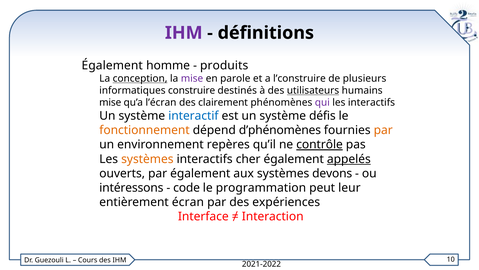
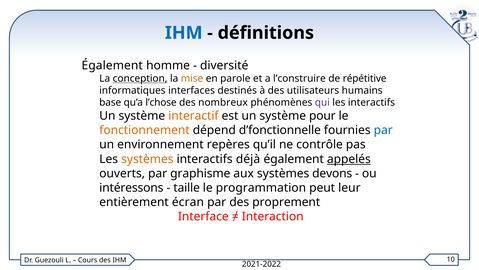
IHM at (184, 33) colour: purple -> blue
produits: produits -> diversité
mise at (192, 78) colour: purple -> orange
plusieurs: plusieurs -> répétitive
construire: construire -> interfaces
utilisateurs underline: present -> none
mise at (110, 102): mise -> base
l’écran: l’écran -> l’chose
clairement: clairement -> nombreux
interactif colour: blue -> orange
défis: défis -> pour
d’phénomènes: d’phénomènes -> d’fonctionnelle
par at (383, 130) colour: orange -> blue
contrôle underline: present -> none
cher: cher -> déjà
par également: également -> graphisme
code: code -> taille
expériences: expériences -> proprement
